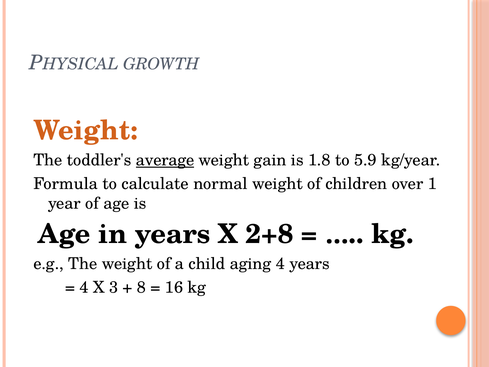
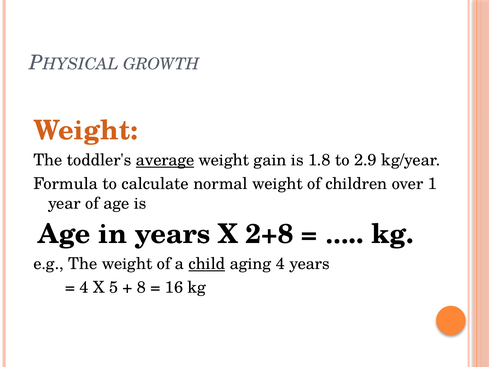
5.9: 5.9 -> 2.9
child underline: none -> present
3: 3 -> 5
